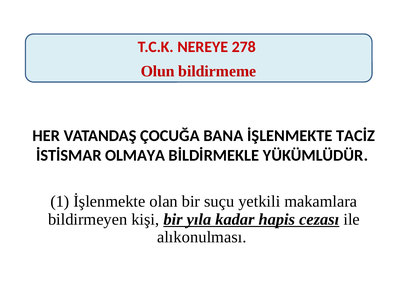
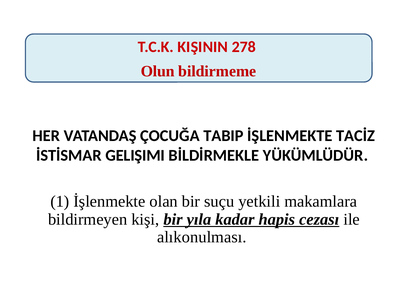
NEREYE: NEREYE -> KIŞININ
BANA: BANA -> TABIP
OLMAYA: OLMAYA -> GELIŞIMI
